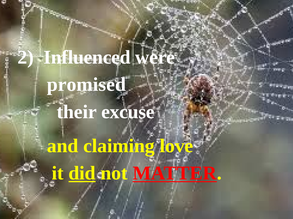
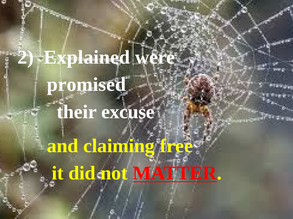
Influenced: Influenced -> Explained
love: love -> free
did underline: present -> none
